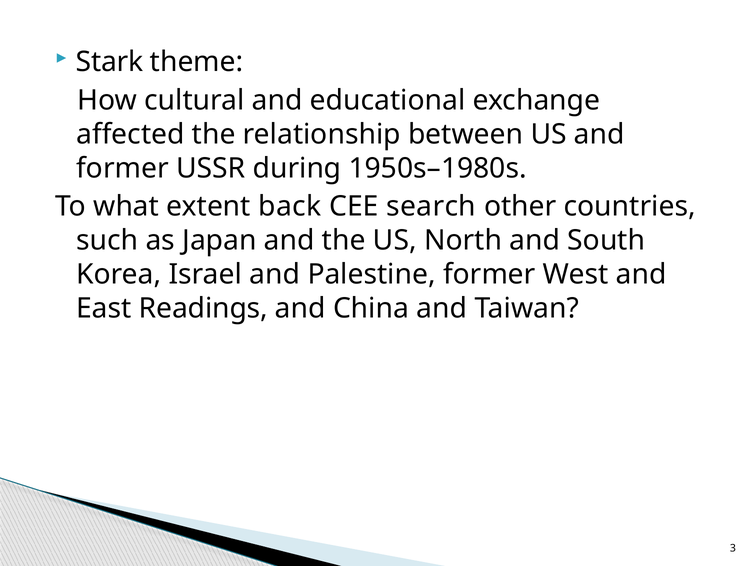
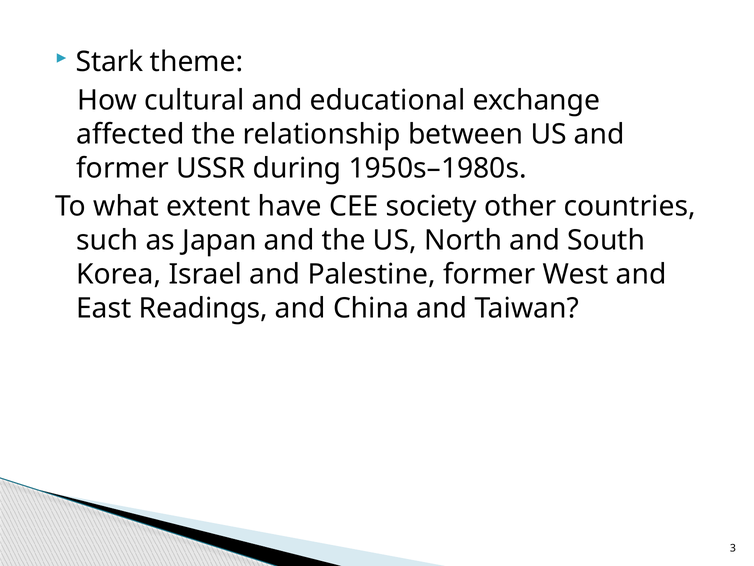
back: back -> have
search: search -> society
